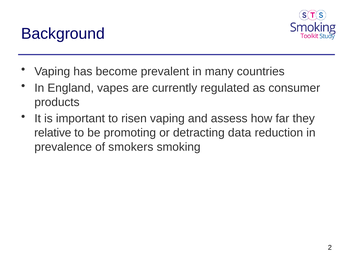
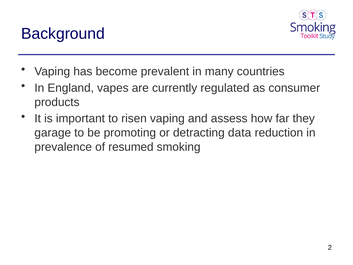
relative: relative -> garage
smokers: smokers -> resumed
